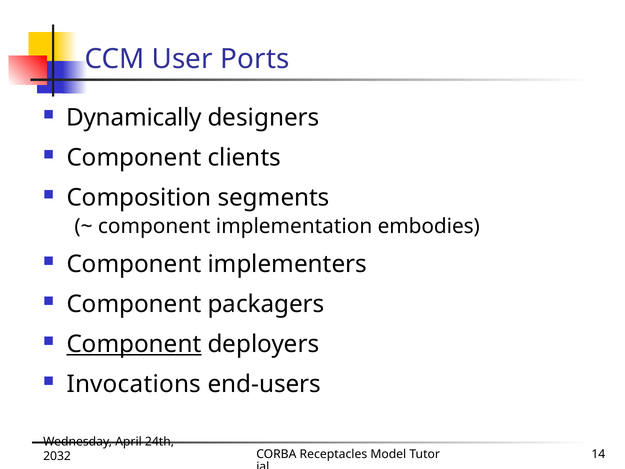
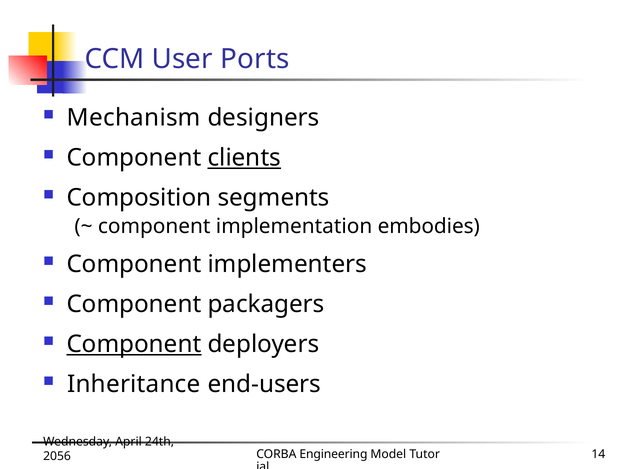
Dynamically: Dynamically -> Mechanism
clients underline: none -> present
Invocations: Invocations -> Inheritance
Receptacles: Receptacles -> Engineering
2032: 2032 -> 2056
